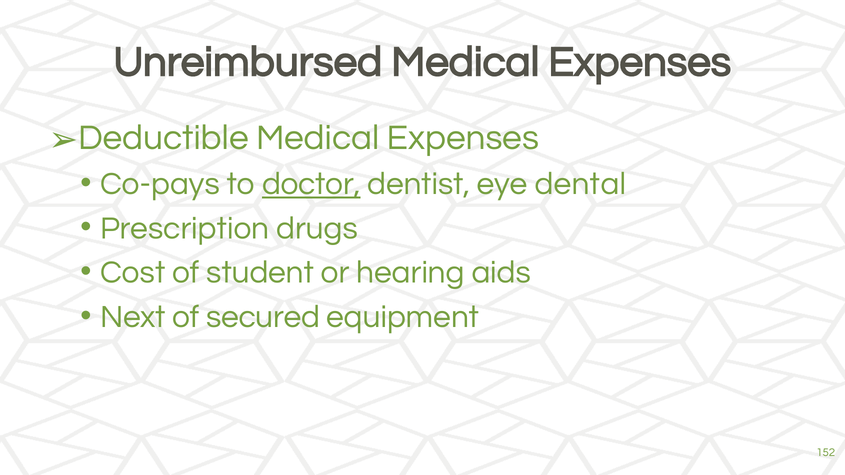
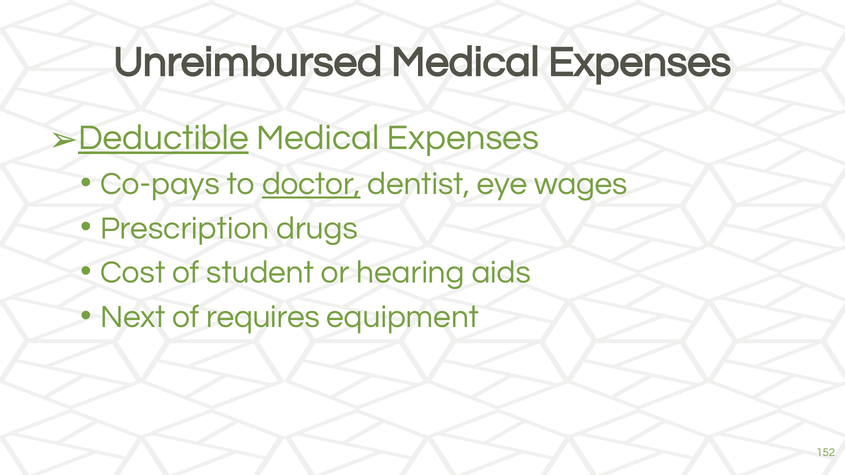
Deductible underline: none -> present
dental: dental -> wages
secured: secured -> requires
